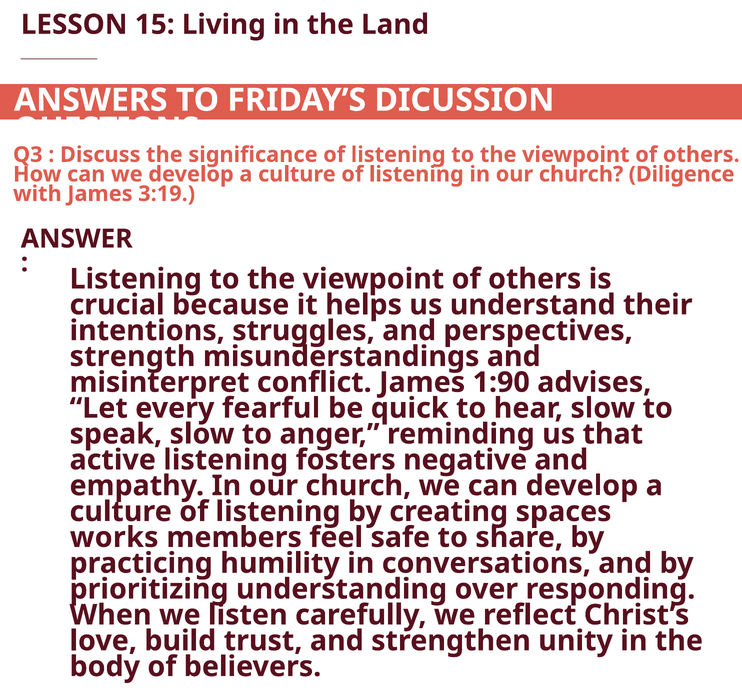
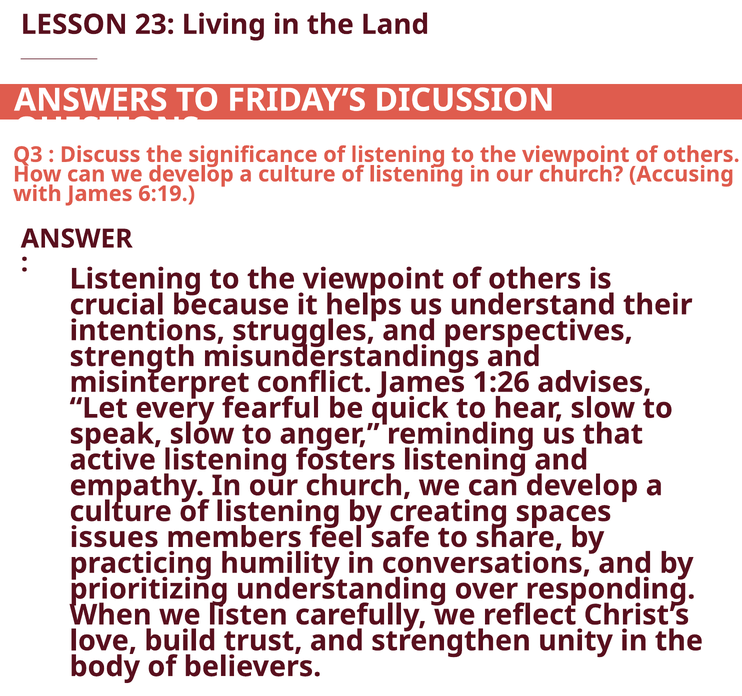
15: 15 -> 23
Diligence: Diligence -> Accusing
3:19: 3:19 -> 6:19
1:90: 1:90 -> 1:26
fosters negative: negative -> listening
works: works -> issues
